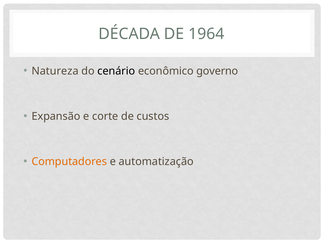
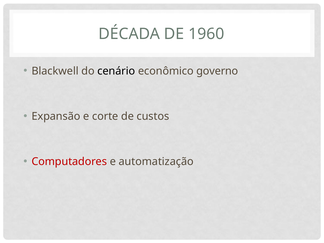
1964: 1964 -> 1960
Natureza: Natureza -> Blackwell
Computadores colour: orange -> red
